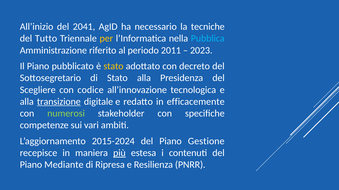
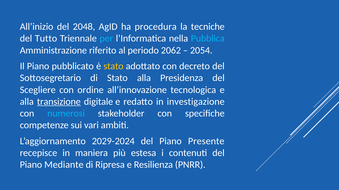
2041: 2041 -> 2048
necessario: necessario -> procedura
per colour: yellow -> light blue
2011: 2011 -> 2062
2023: 2023 -> 2054
codice: codice -> ordine
efficacemente: efficacemente -> investigazione
numerosi colour: light green -> light blue
2015-2024: 2015-2024 -> 2029-2024
Gestione: Gestione -> Presente
più underline: present -> none
